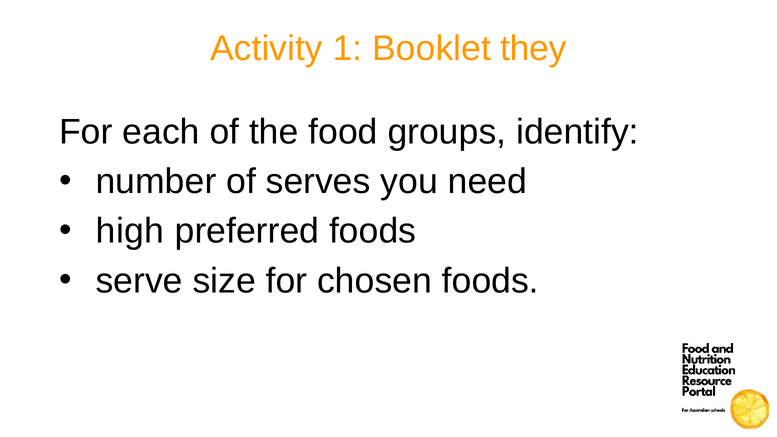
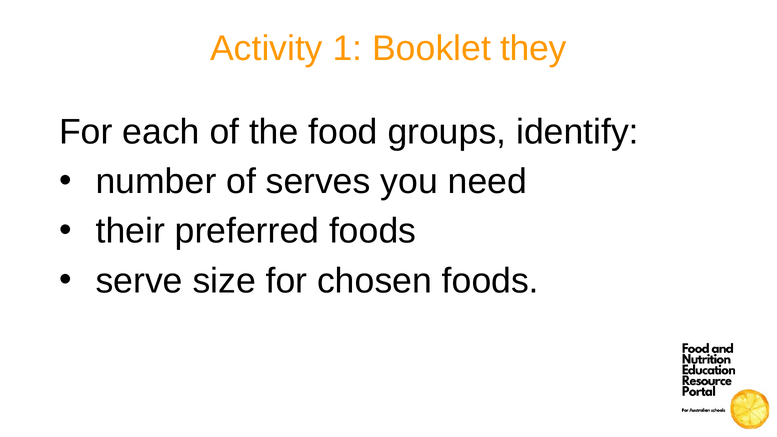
high: high -> their
